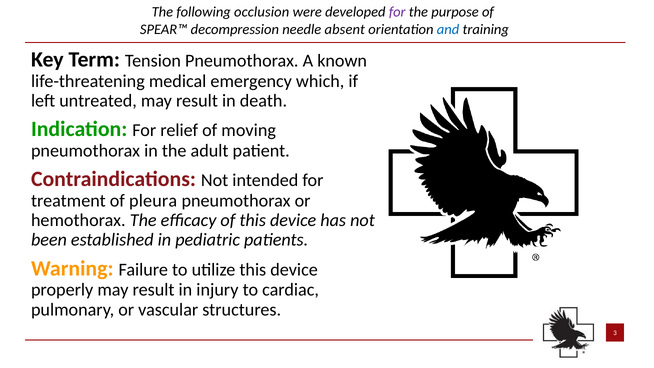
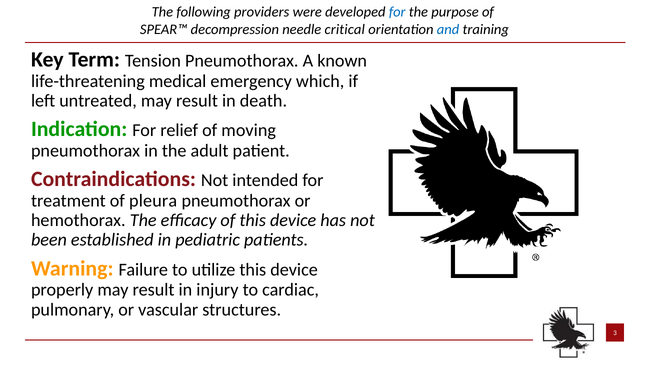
occlusion: occlusion -> providers
for at (397, 12) colour: purple -> blue
absent: absent -> critical
